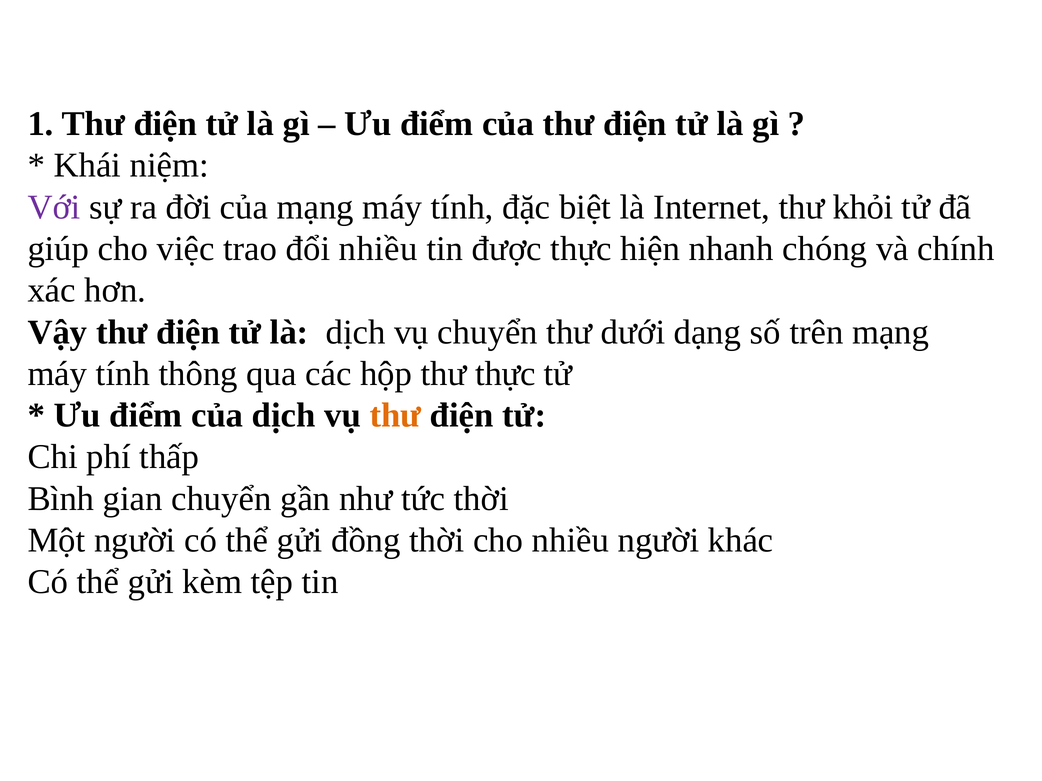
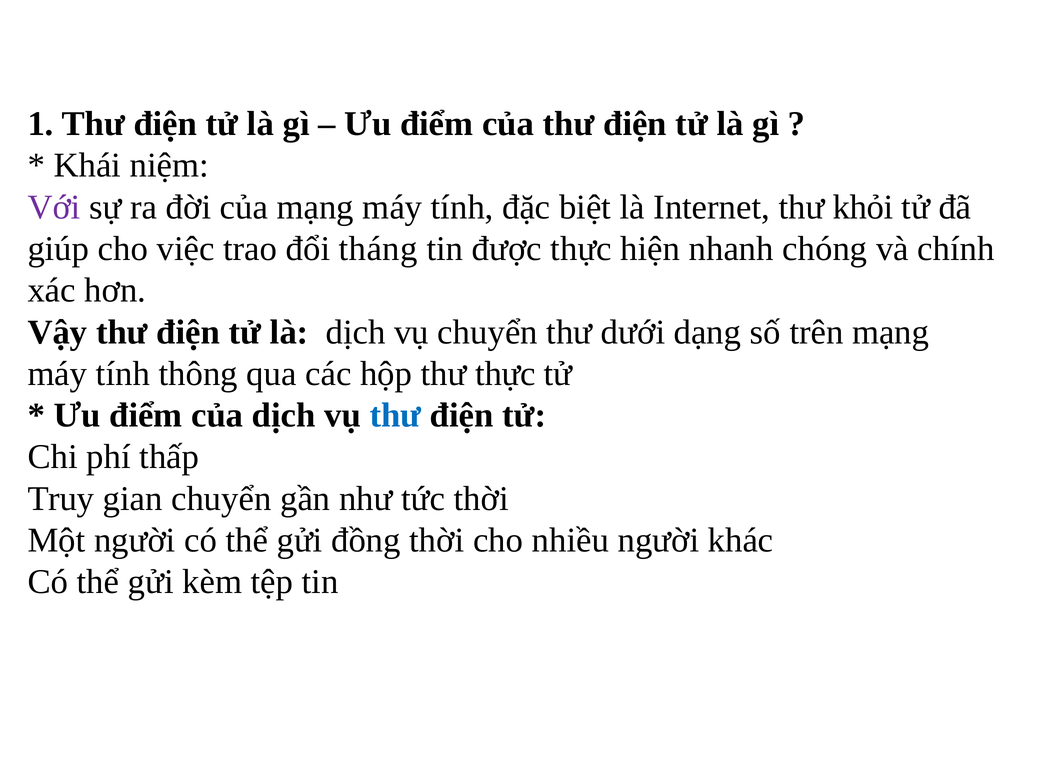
đổi nhiều: nhiều -> tháng
thư at (395, 416) colour: orange -> blue
Bình: Bình -> Truy
